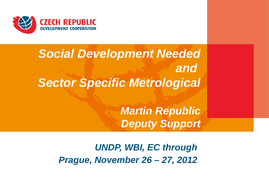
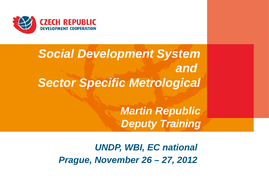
Needed: Needed -> System
Support: Support -> Training
through: through -> national
